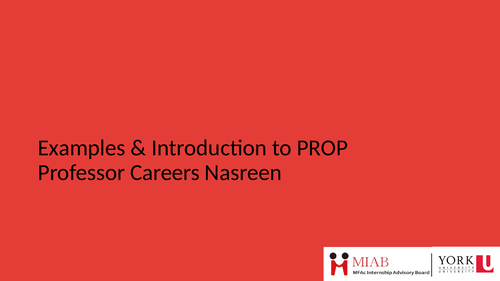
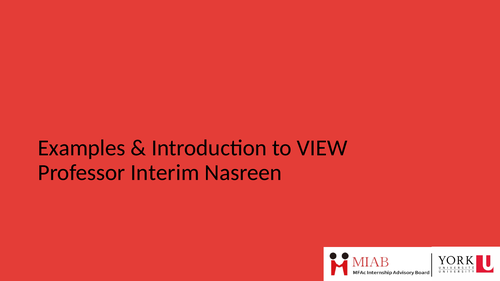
PROP: PROP -> VIEW
Careers: Careers -> Interim
